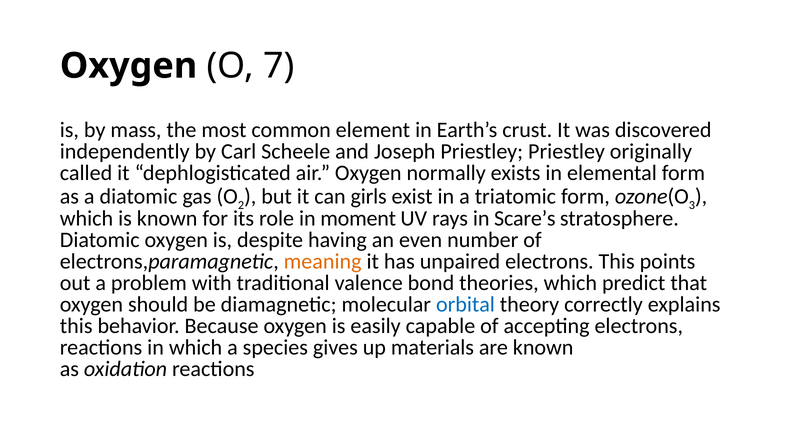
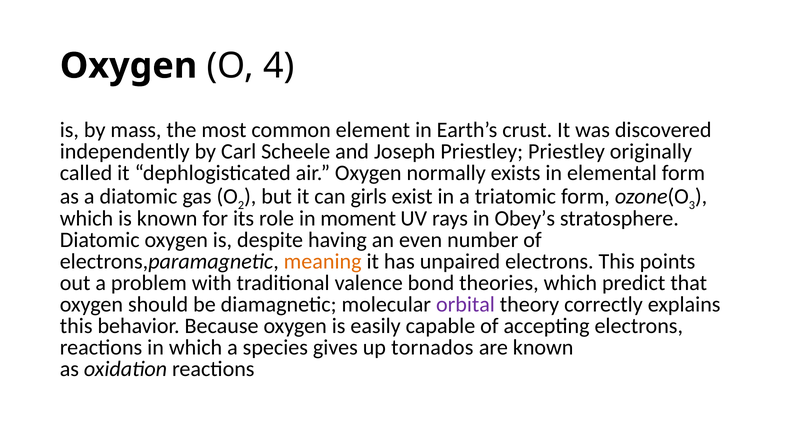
7: 7 -> 4
Scare’s: Scare’s -> Obey’s
orbital colour: blue -> purple
materials: materials -> tornados
